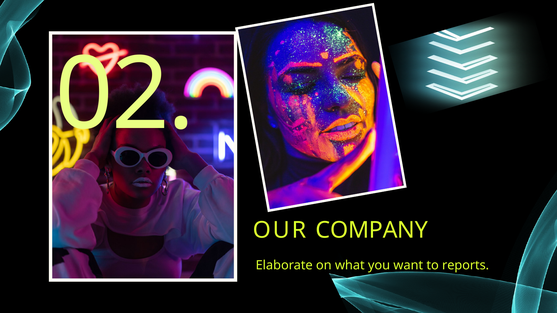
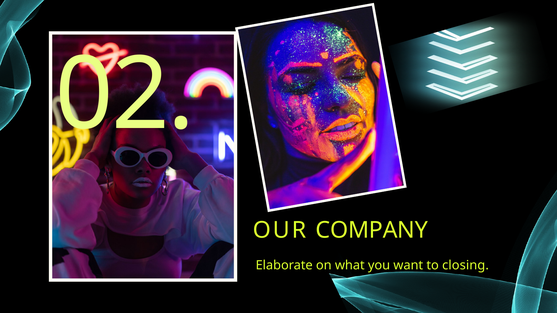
reports: reports -> closing
